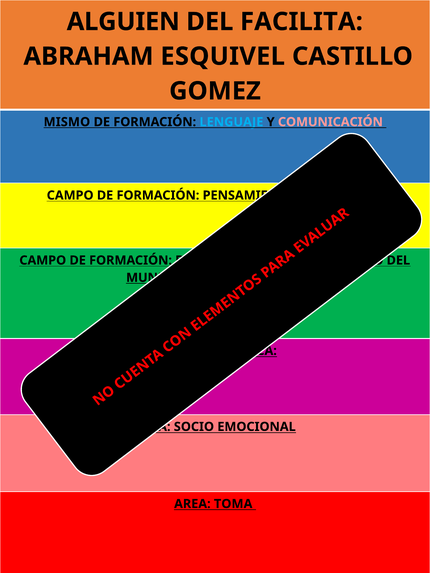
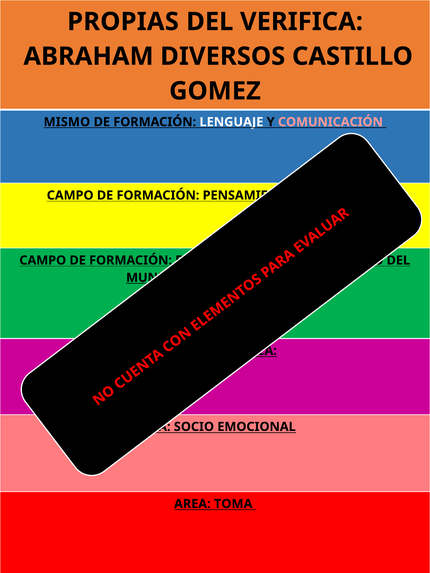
ALGUIEN: ALGUIEN -> PROPIAS
FACILITA: FACILITA -> VERIFICA
ESQUIVEL: ESQUIVEL -> DIVERSOS
LENGUAJE colour: light blue -> white
